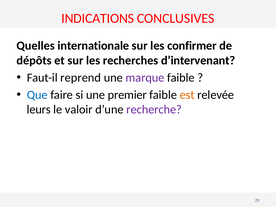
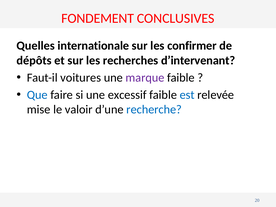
INDICATIONS: INDICATIONS -> FONDEMENT
reprend: reprend -> voitures
premier: premier -> excessif
est colour: orange -> blue
leurs: leurs -> mise
recherche colour: purple -> blue
